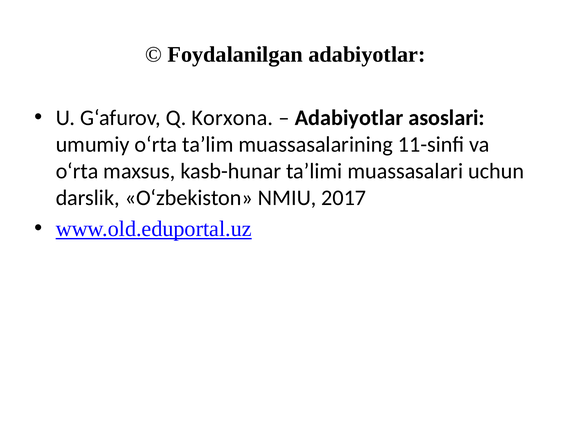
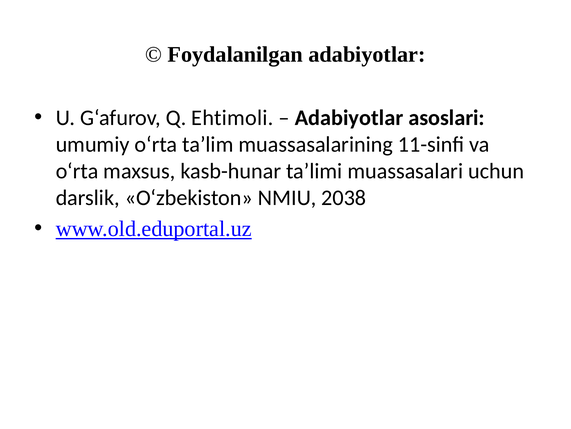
Korxona: Korxona -> Ehtimoli
2017: 2017 -> 2038
